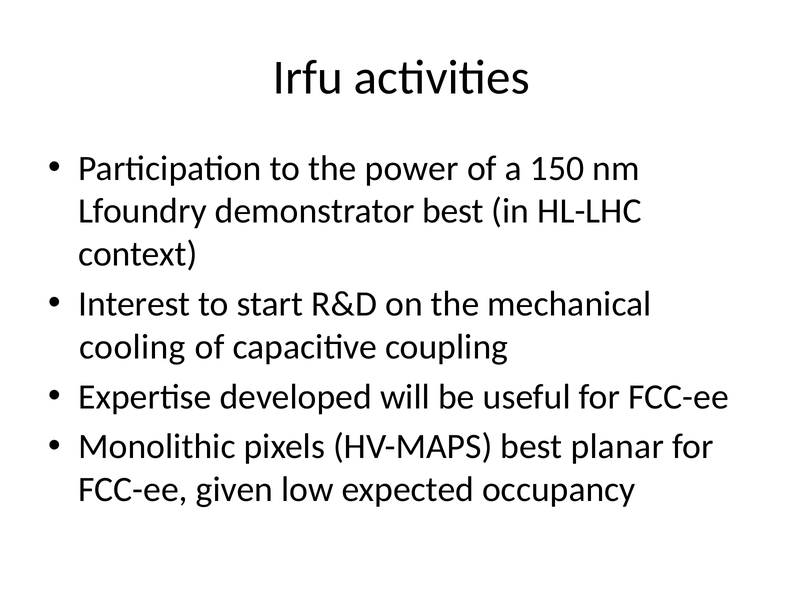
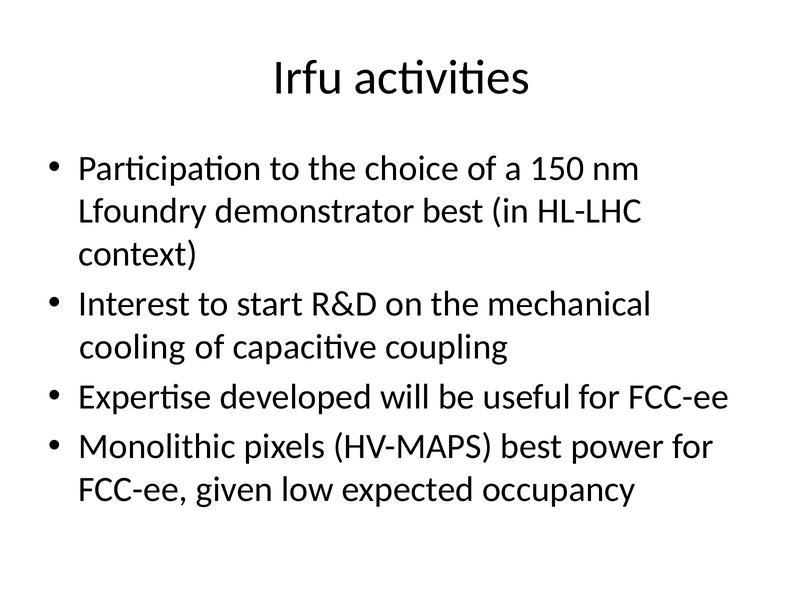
power: power -> choice
planar: planar -> power
